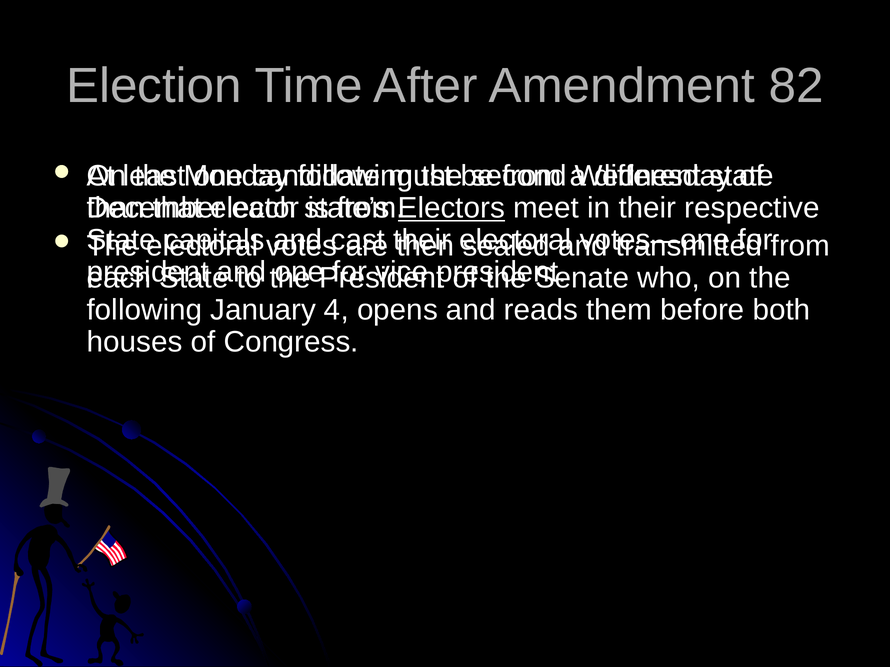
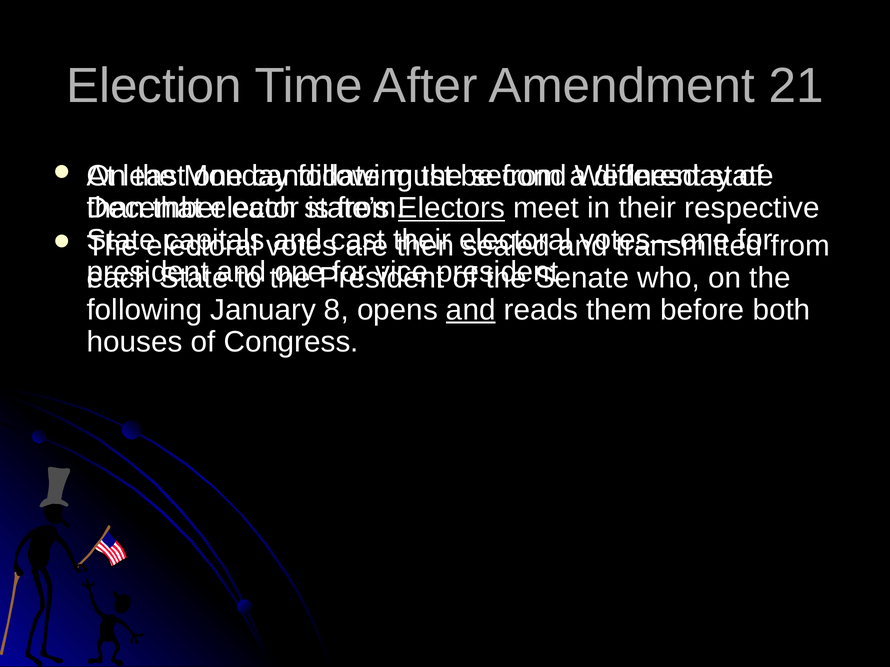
82: 82 -> 21
4: 4 -> 8
and at (471, 310) underline: none -> present
